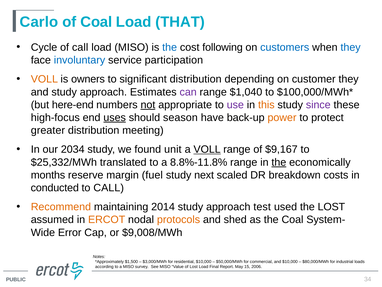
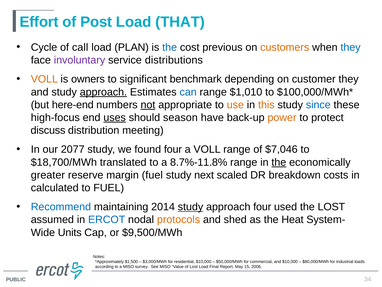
Carlo: Carlo -> Effort
of Coal: Coal -> Post
load MISO: MISO -> PLAN
following: following -> previous
customers colour: blue -> orange
involuntary colour: blue -> purple
participation: participation -> distributions
significant distribution: distribution -> benchmark
approach at (103, 92) underline: none -> present
can colour: purple -> blue
$1,040: $1,040 -> $1,010
use colour: purple -> orange
since colour: purple -> blue
greater: greater -> discuss
2034: 2034 -> 2077
found unit: unit -> four
VOLL at (207, 149) underline: present -> none
$9,167: $9,167 -> $7,046
$25,332/MWh: $25,332/MWh -> $18,700/MWh
8.8%-11.8%: 8.8%-11.8% -> 8.7%-11.8%
months: months -> greater
conducted: conducted -> calculated
to CALL: CALL -> FUEL
Recommend colour: orange -> blue
study at (190, 207) underline: none -> present
approach test: test -> four
ERCOT colour: orange -> blue
the Coal: Coal -> Heat
Error: Error -> Units
$9,008/MWh: $9,008/MWh -> $9,500/MWh
